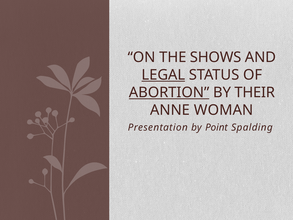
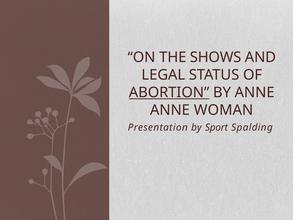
LEGAL underline: present -> none
BY THEIR: THEIR -> ANNE
Point: Point -> Sport
